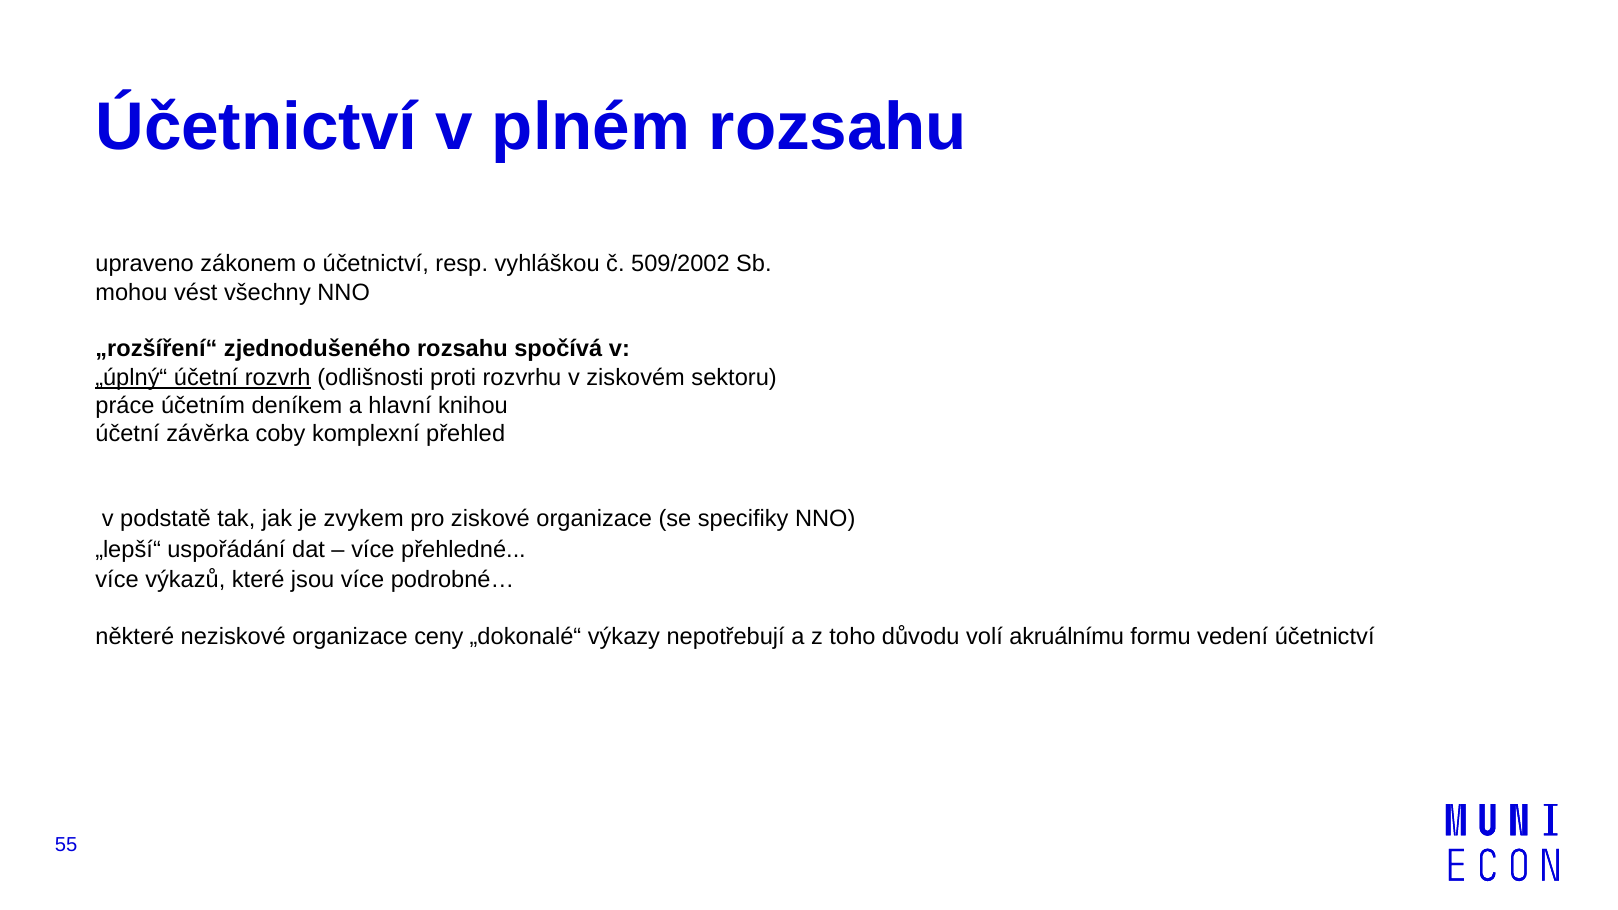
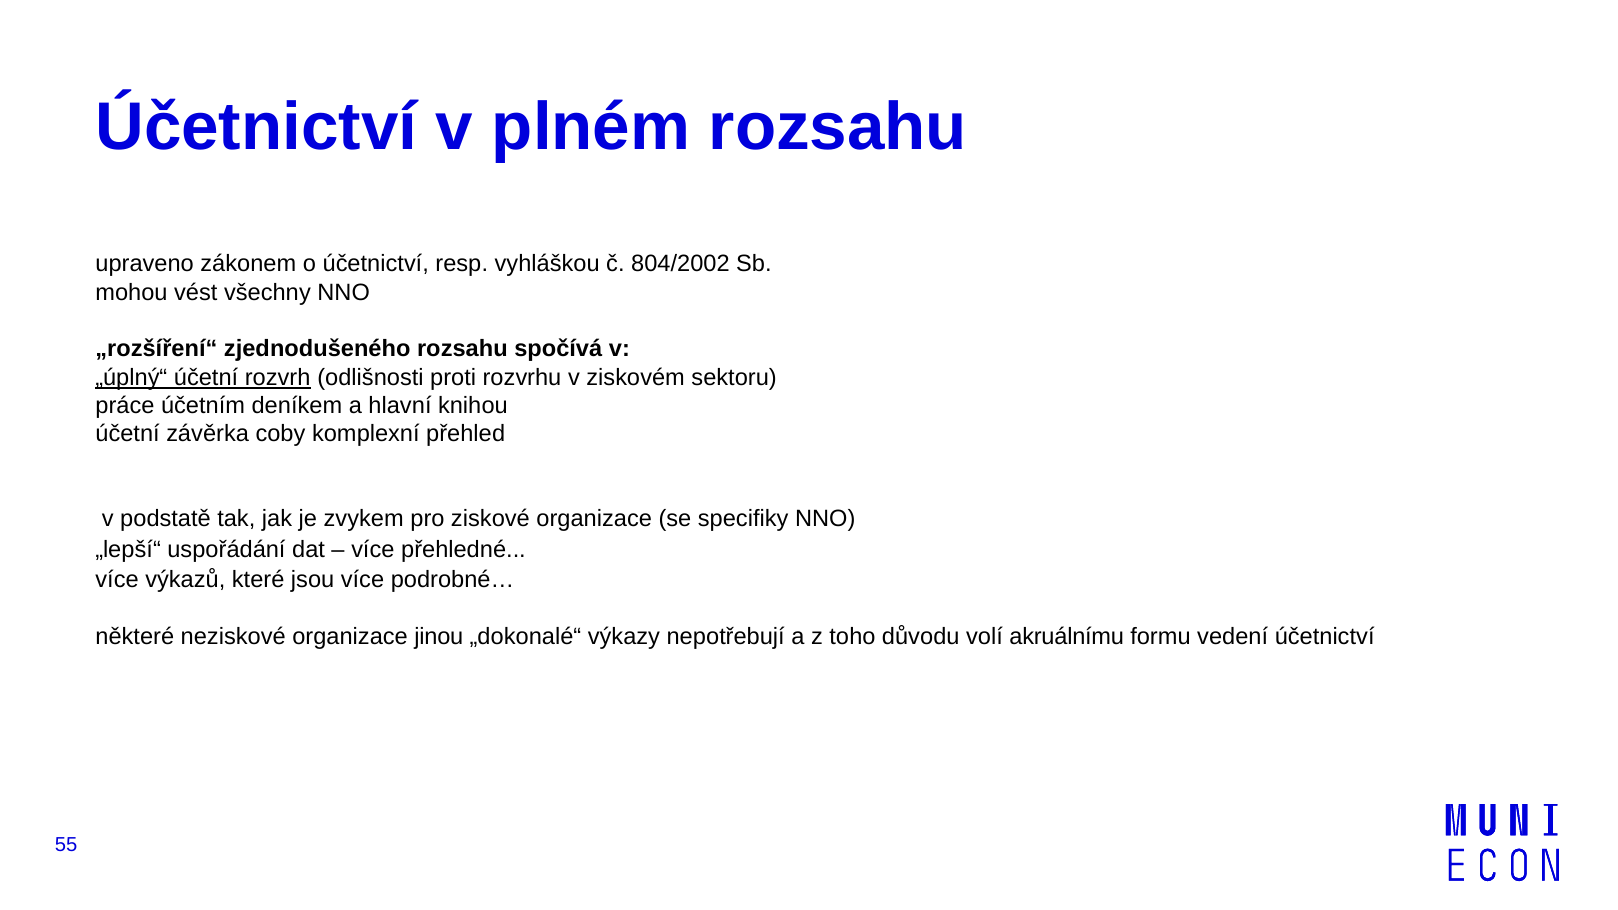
509/2002: 509/2002 -> 804/2002
ceny: ceny -> jinou
